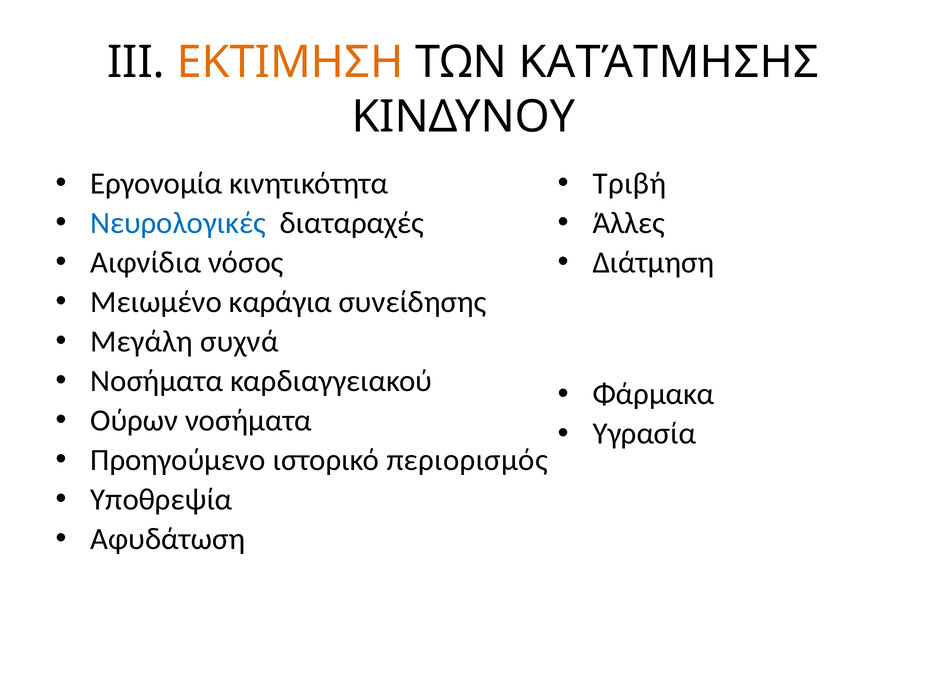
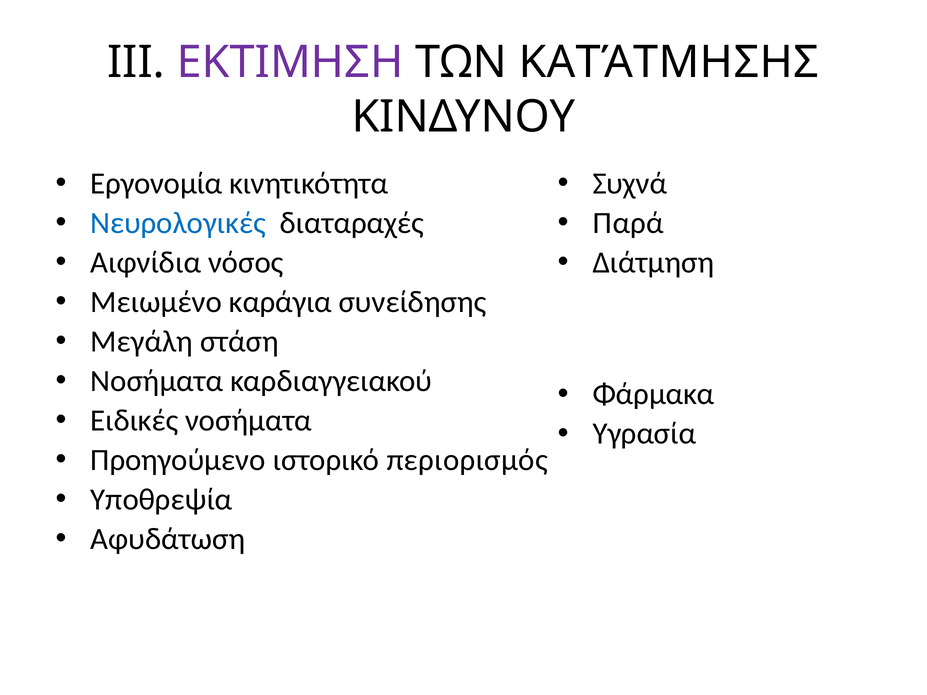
ΕΚΤΙΜΗΣΗ colour: orange -> purple
Τριβή: Τριβή -> Συχνά
Άλλες: Άλλες -> Παρά
συχνά: συχνά -> στάση
Ούρων: Ούρων -> Ειδικές
